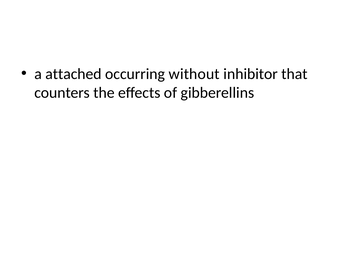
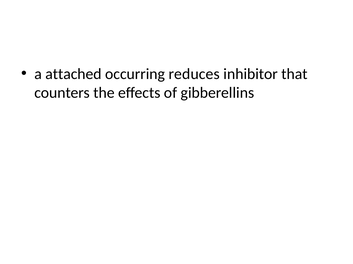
without: without -> reduces
